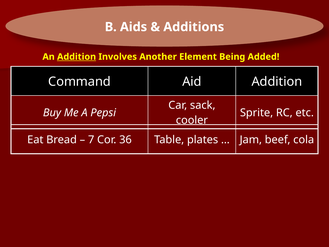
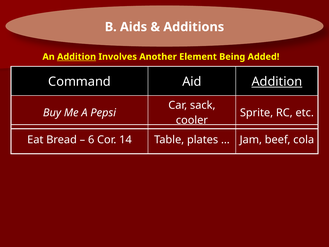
Addition at (277, 82) underline: none -> present
7: 7 -> 6
36: 36 -> 14
